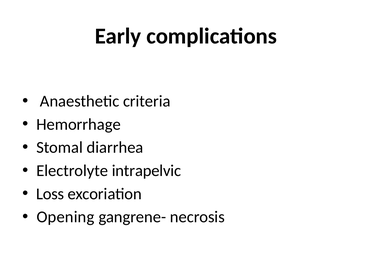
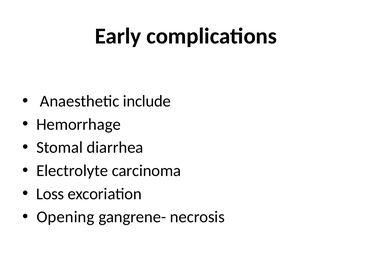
criteria: criteria -> include
intrapelvic: intrapelvic -> carcinoma
